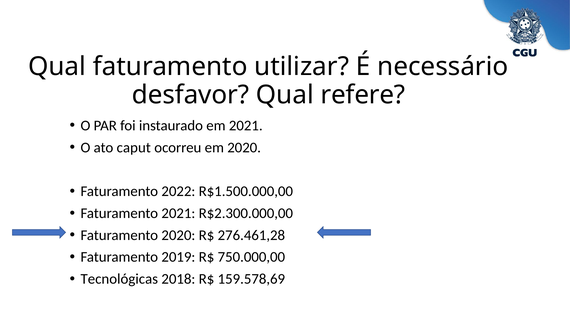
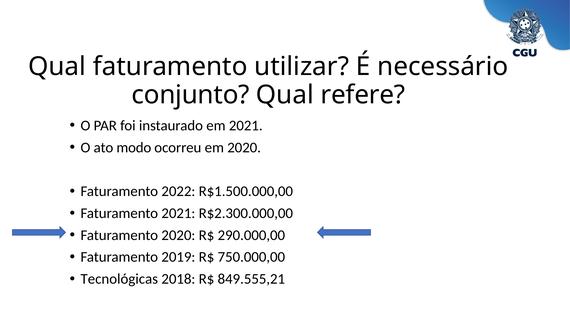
desfavor: desfavor -> conjunto
caput: caput -> modo
276.461,28: 276.461,28 -> 290.000,00
159.578,69: 159.578,69 -> 849.555,21
